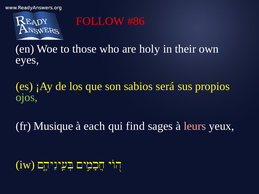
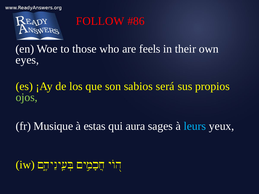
holy: holy -> feels
each: each -> estas
find: find -> aura
leurs colour: pink -> light blue
